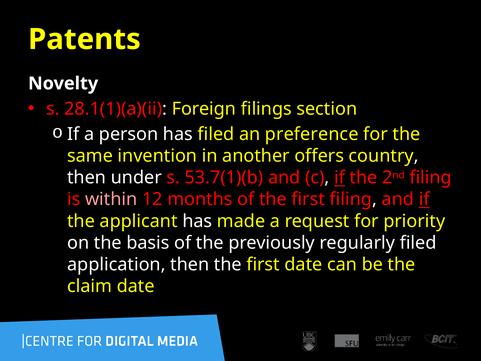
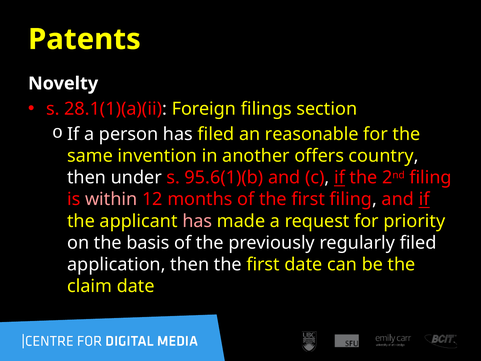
preference: preference -> reasonable
53.7(1)(b: 53.7(1)(b -> 95.6(1)(b
has at (197, 221) colour: white -> pink
